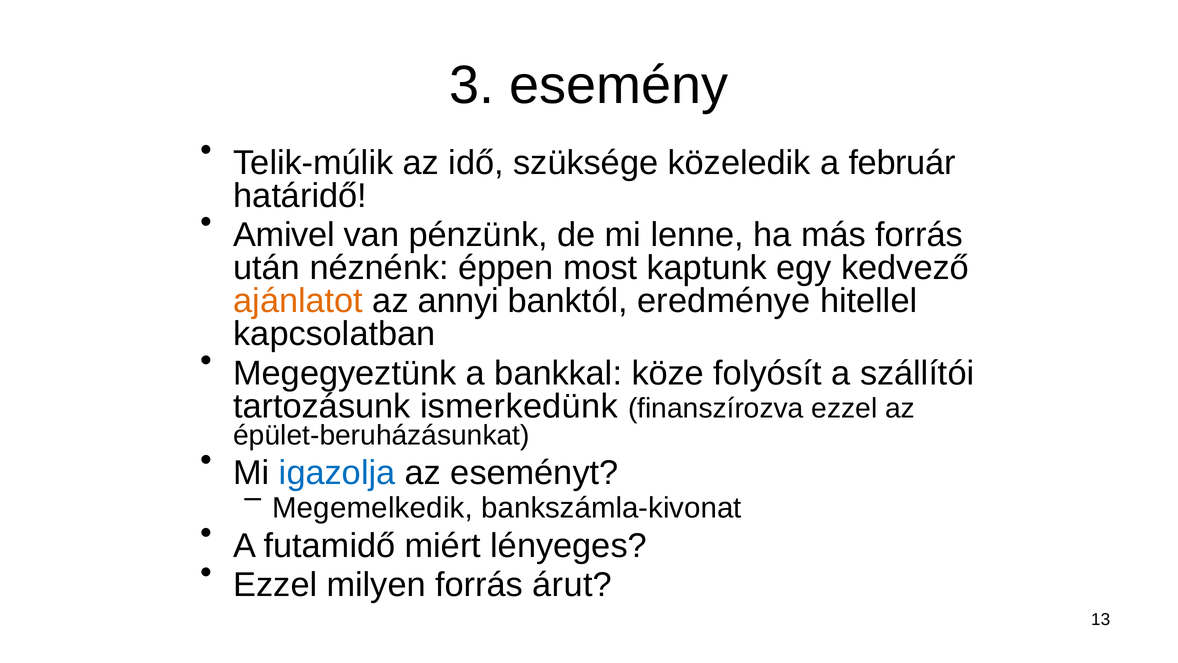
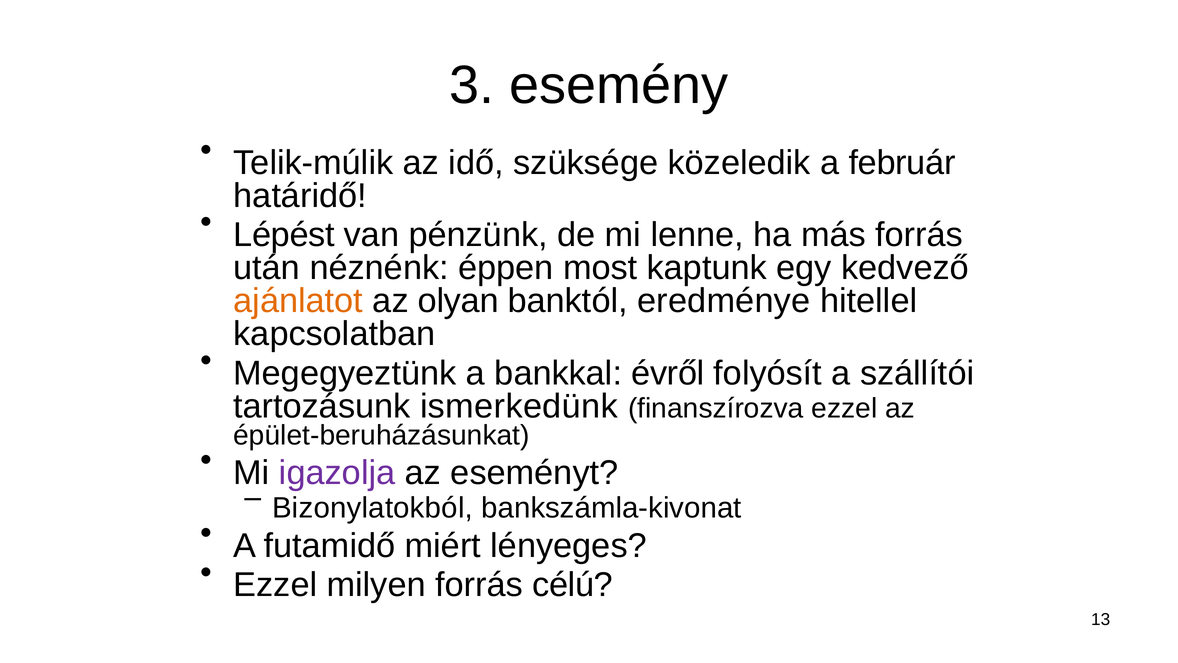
Amivel: Amivel -> Lépést
annyi: annyi -> olyan
köze: köze -> évről
igazolja colour: blue -> purple
Megemelkedik: Megemelkedik -> Bizonylatokból
árut: árut -> célú
